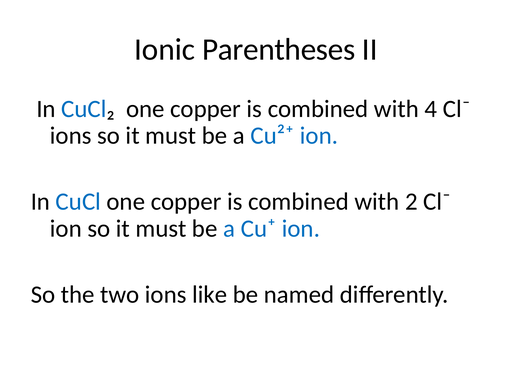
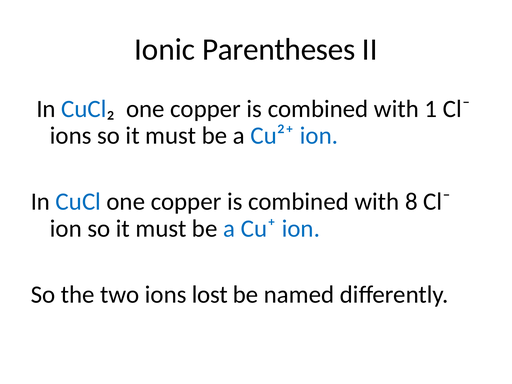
4: 4 -> 1
2: 2 -> 8
like: like -> lost
